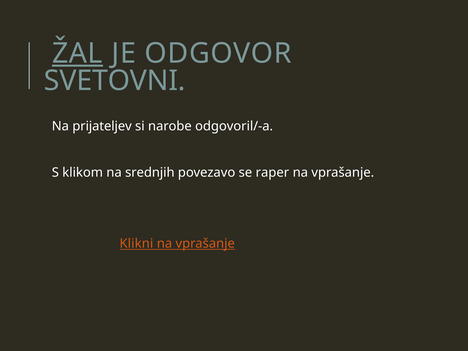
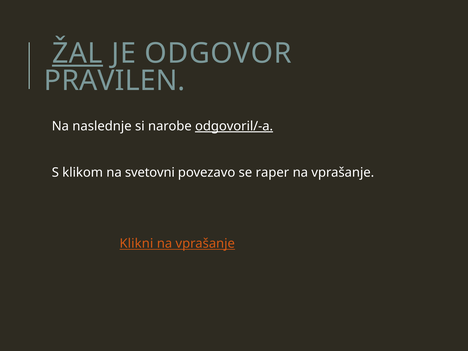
SVETOVNI: SVETOVNI -> PRAVILEN
prijateljev: prijateljev -> naslednje
odgovoril/-a underline: none -> present
srednjih: srednjih -> svetovni
